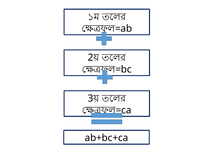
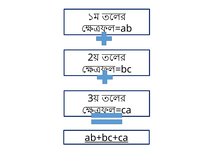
ab+bc+ca underline: none -> present
